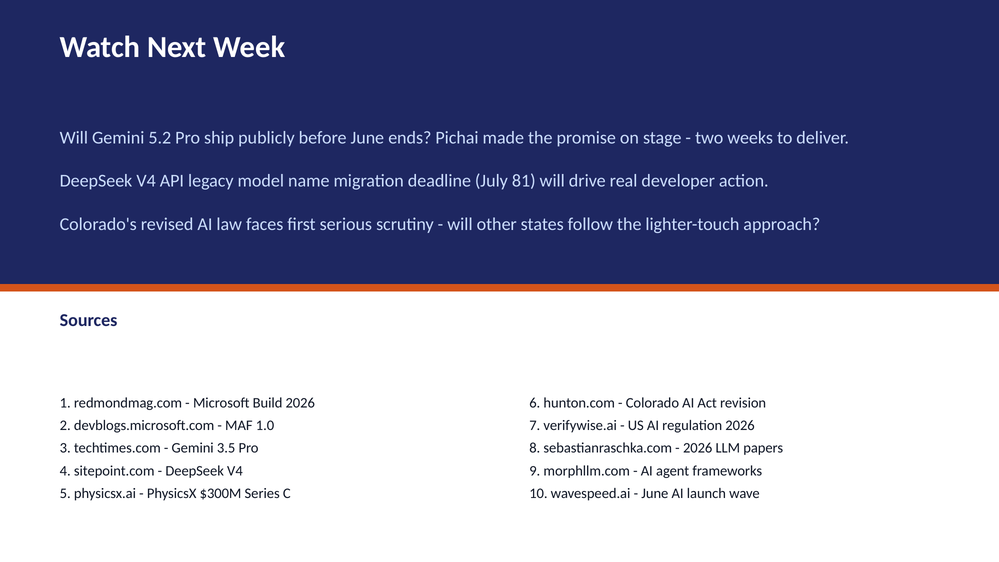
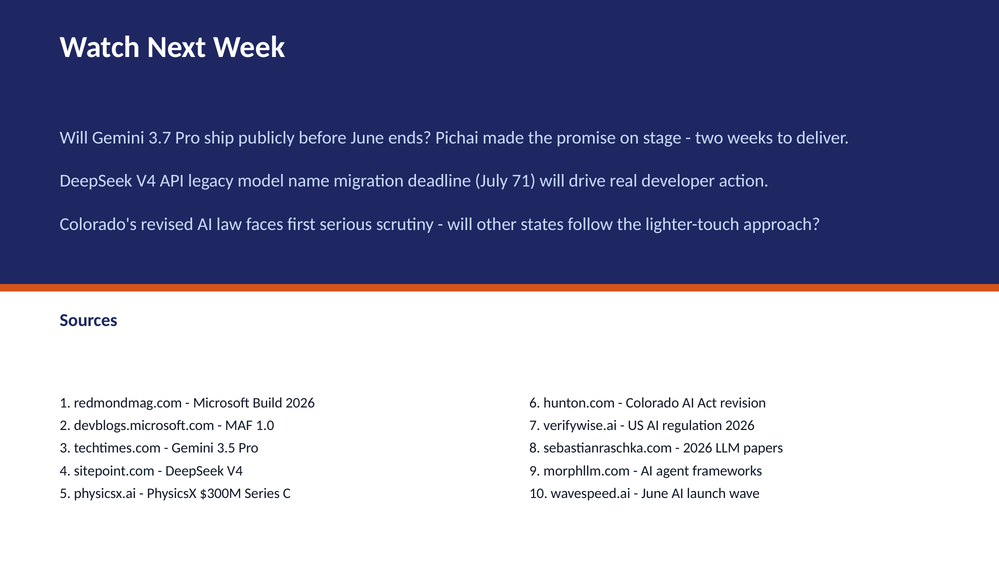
5.2: 5.2 -> 3.7
81: 81 -> 71
